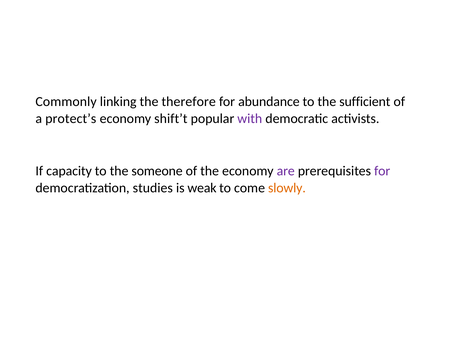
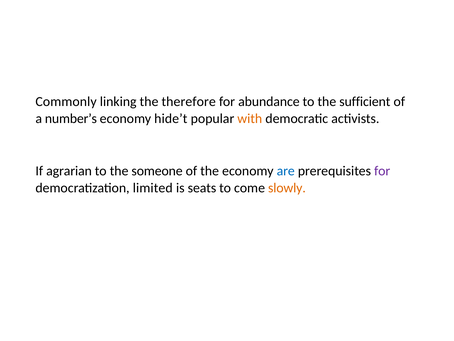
protect’s: protect’s -> number’s
shift’t: shift’t -> hide’t
with colour: purple -> orange
capacity: capacity -> agrarian
are colour: purple -> blue
studies: studies -> limited
weak: weak -> seats
